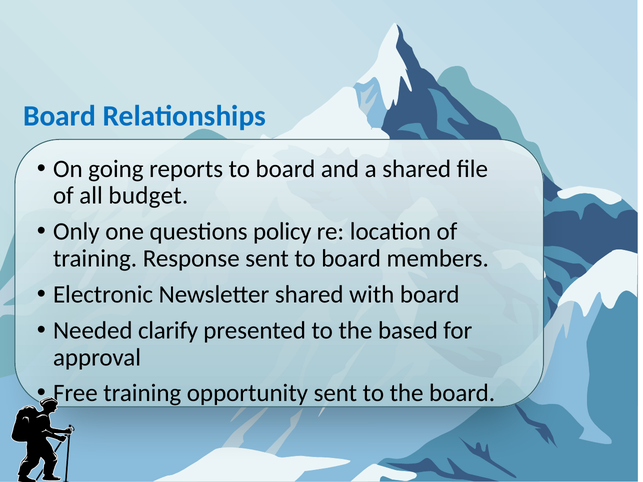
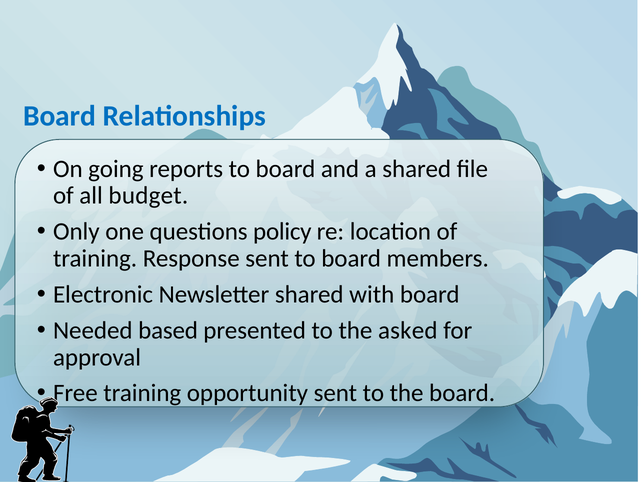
clarify: clarify -> based
based: based -> asked
